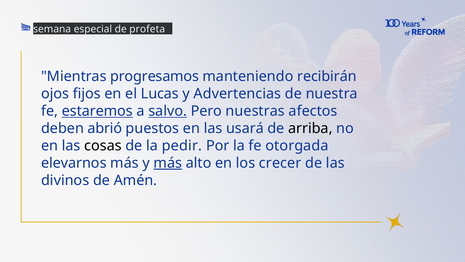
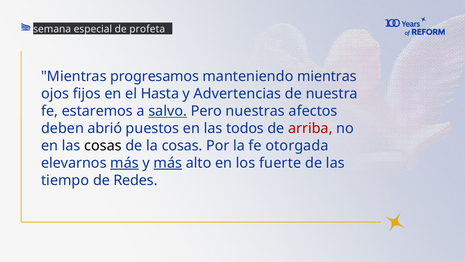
manteniendo recibirán: recibirán -> mientras
Lucas: Lucas -> Hasta
estaremos underline: present -> none
usará: usará -> todos
arriba colour: black -> red
la pedir: pedir -> cosas
más at (125, 163) underline: none -> present
crecer: crecer -> fuerte
divinos: divinos -> tiempo
Amén: Amén -> Redes
